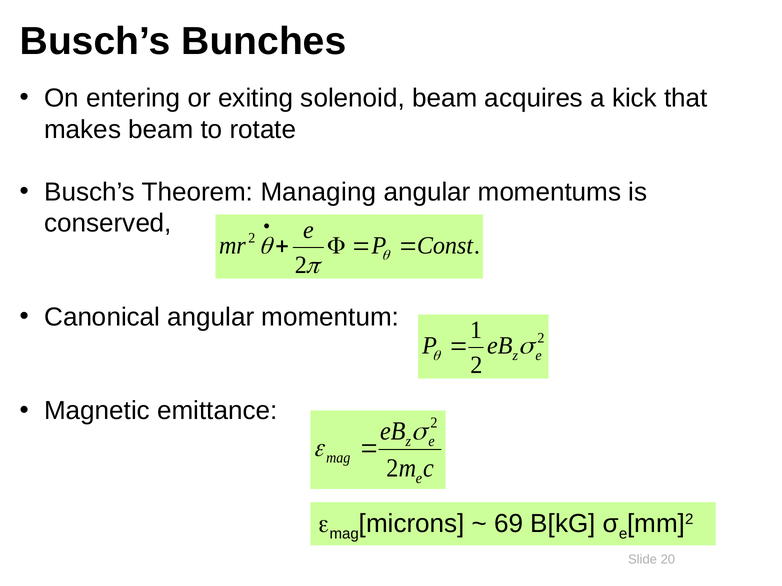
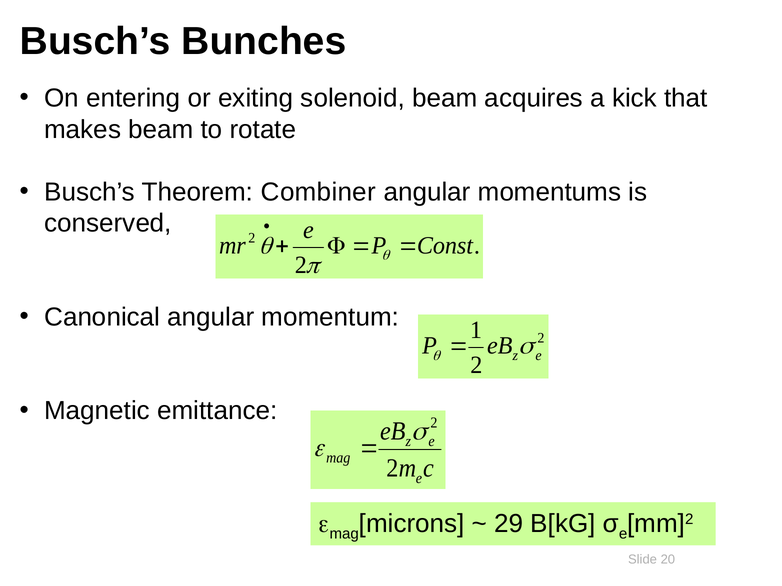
Managing: Managing -> Combiner
69: 69 -> 29
